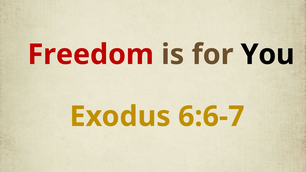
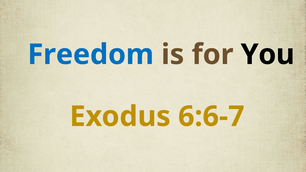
Freedom colour: red -> blue
